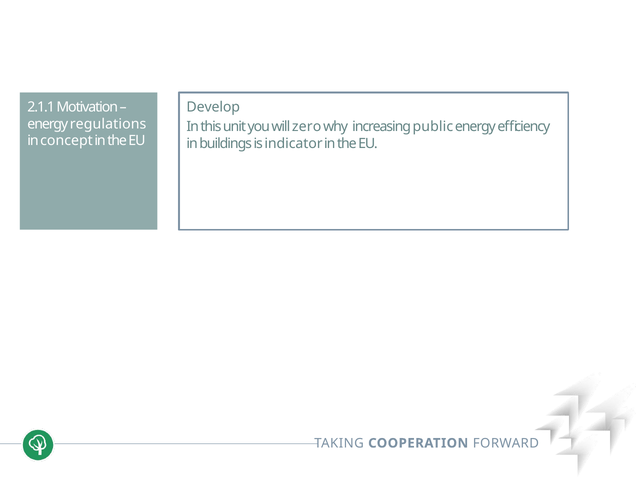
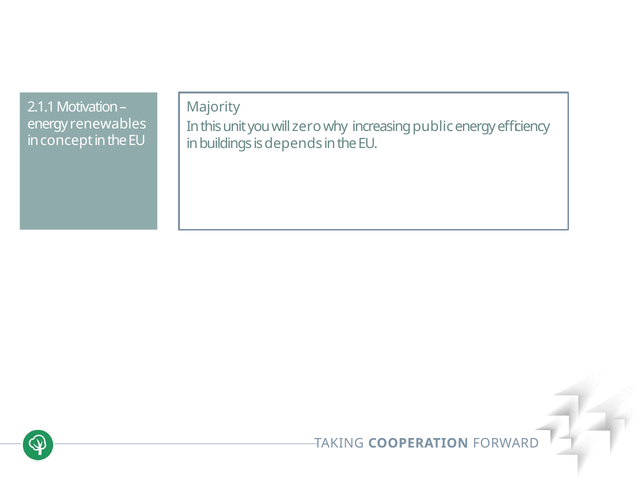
Develop: Develop -> Majority
regulations: regulations -> renewables
indicator: indicator -> depends
